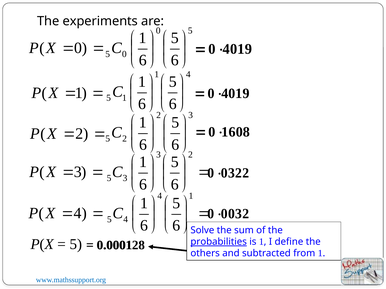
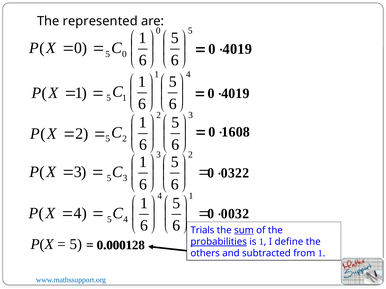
experiments: experiments -> represented
Solve: Solve -> Trials
sum underline: none -> present
